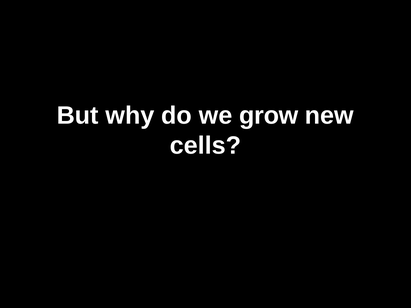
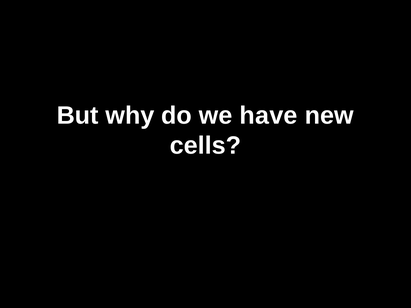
grow: grow -> have
